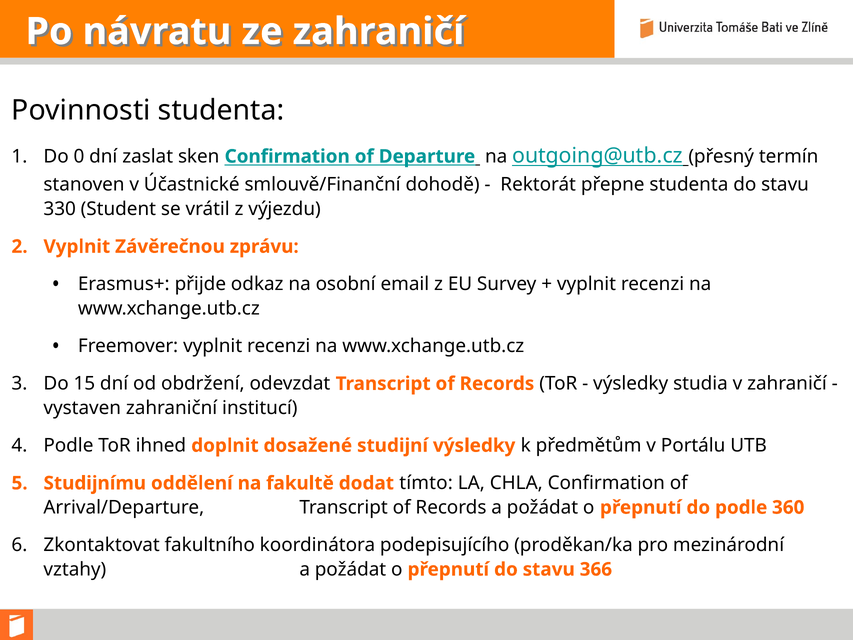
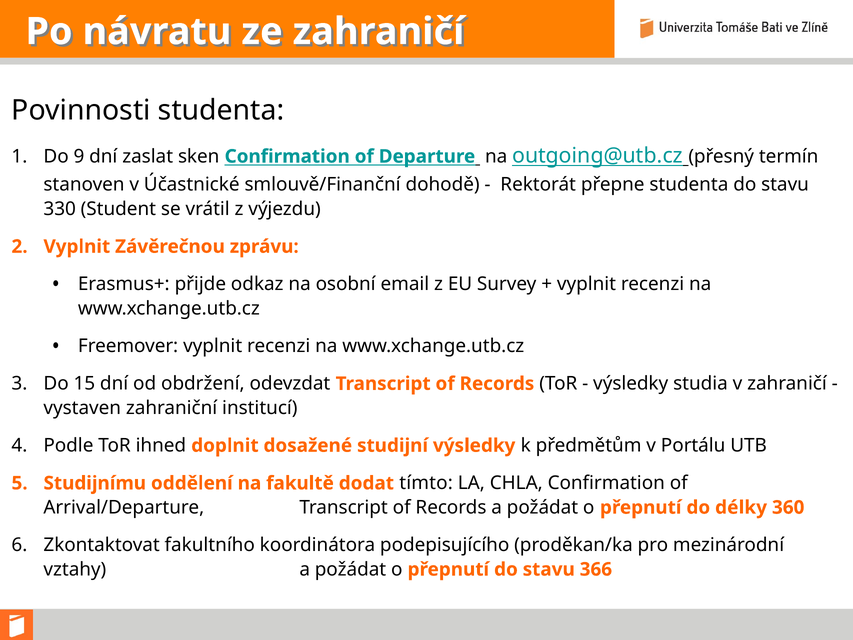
0: 0 -> 9
do podle: podle -> délky
